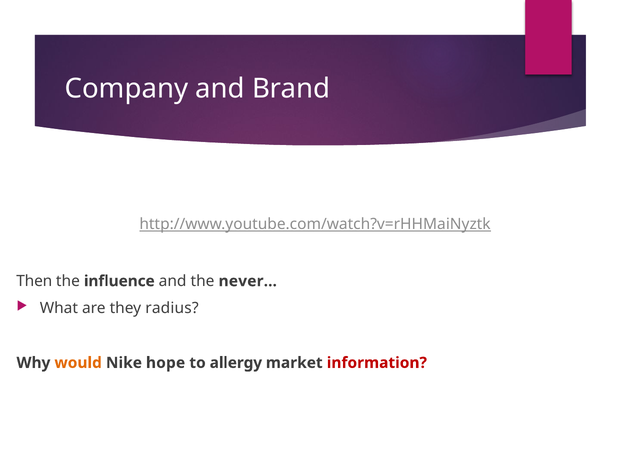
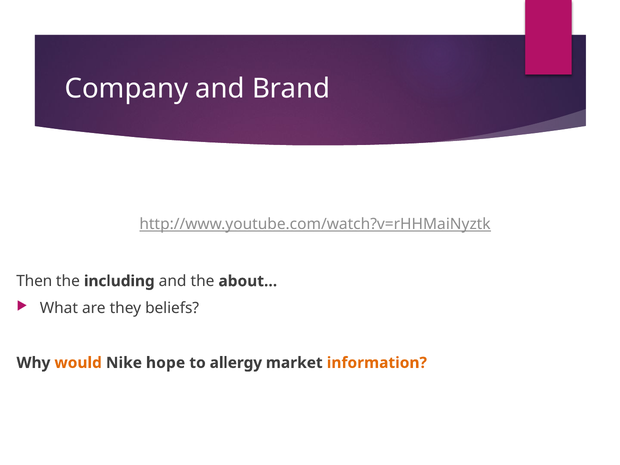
influence: influence -> including
never…: never… -> about…
radius: radius -> beliefs
information colour: red -> orange
